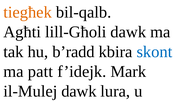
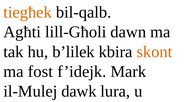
lill-Għoli dawk: dawk -> dawn
b’radd: b’radd -> b’lilek
skont colour: blue -> orange
patt: patt -> fost
